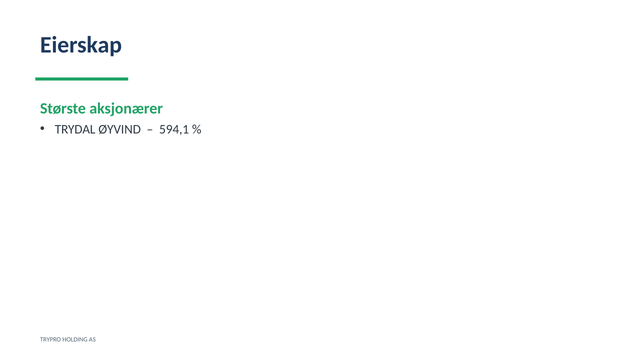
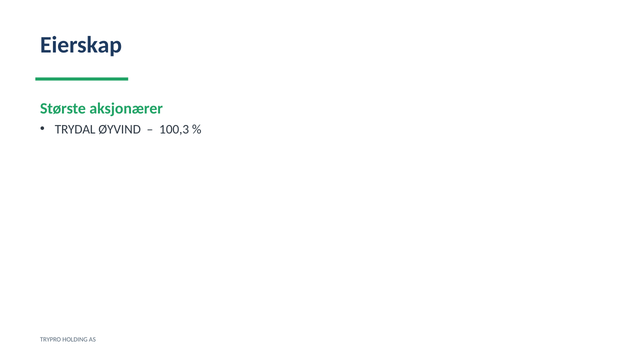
594,1: 594,1 -> 100,3
